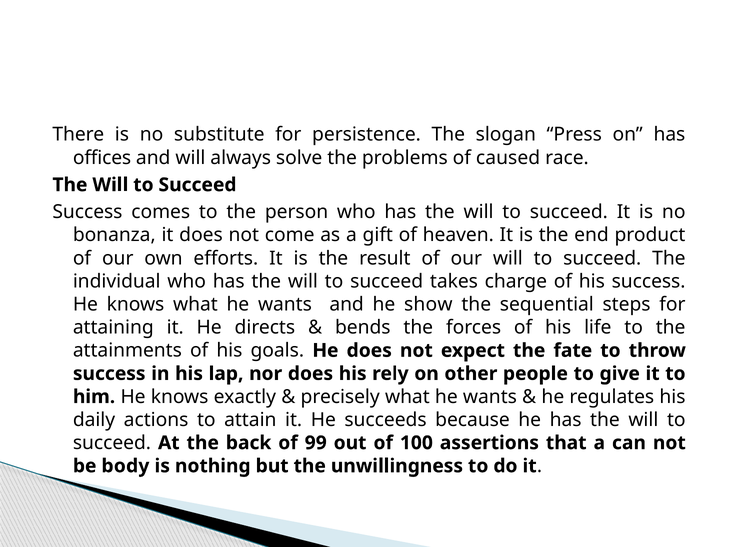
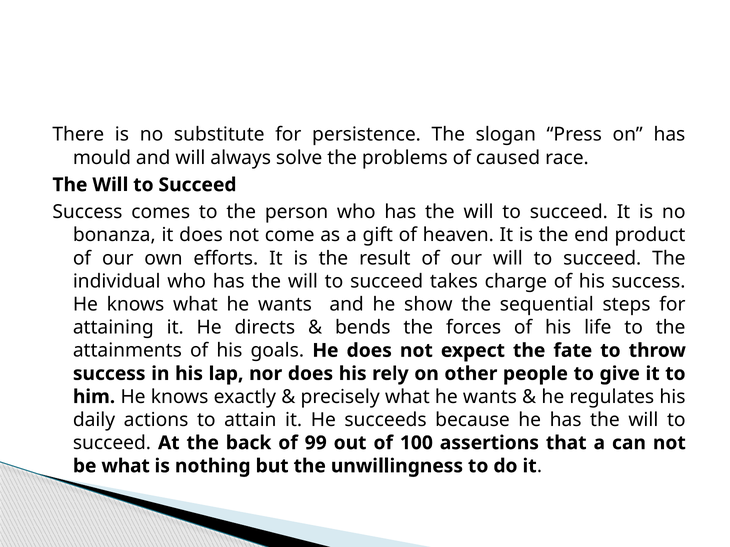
offices: offices -> mould
be body: body -> what
